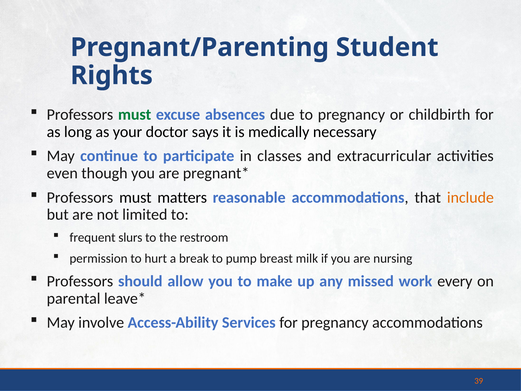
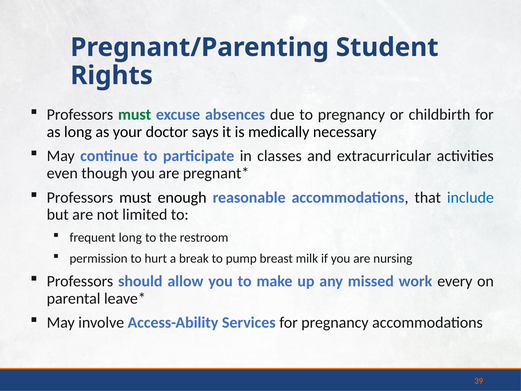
matters: matters -> enough
include colour: orange -> blue
frequent slurs: slurs -> long
